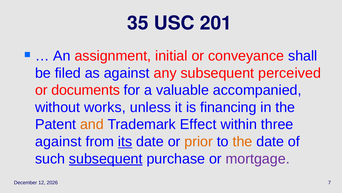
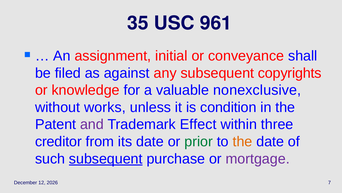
201: 201 -> 961
perceived: perceived -> copyrights
documents: documents -> knowledge
accompanied: accompanied -> nonexclusive
financing: financing -> condition
and colour: orange -> purple
against at (58, 141): against -> creditor
its underline: present -> none
prior colour: orange -> green
